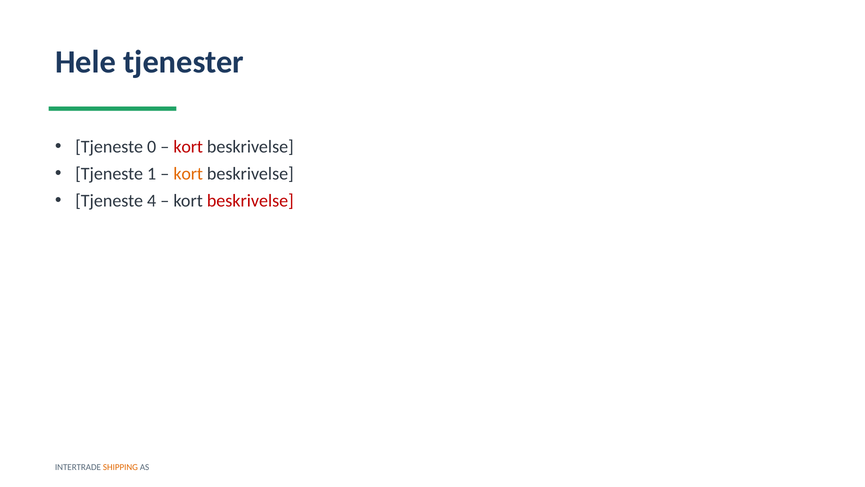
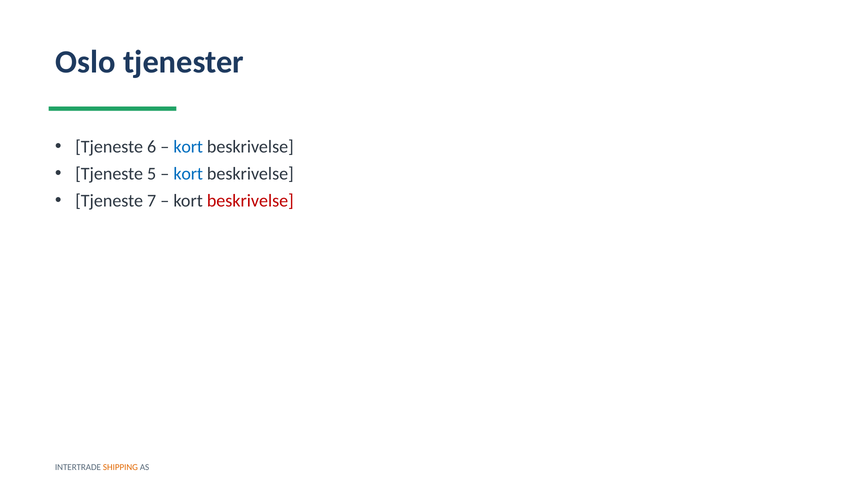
Hele: Hele -> Oslo
0: 0 -> 6
kort at (188, 147) colour: red -> blue
1: 1 -> 5
kort at (188, 174) colour: orange -> blue
4: 4 -> 7
